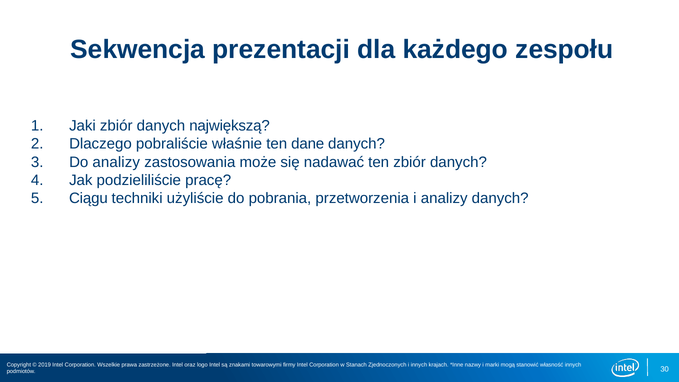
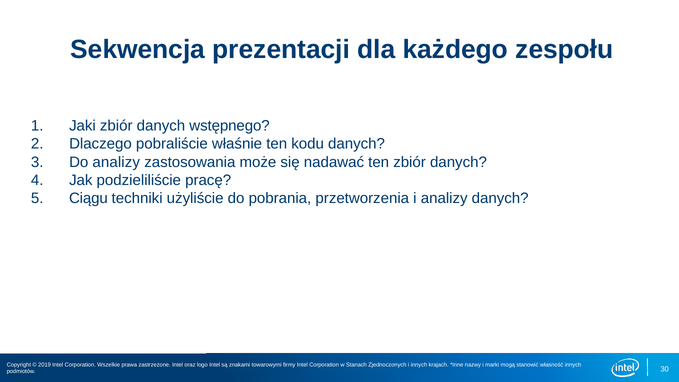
największą: największą -> wstępnego
dane: dane -> kodu
